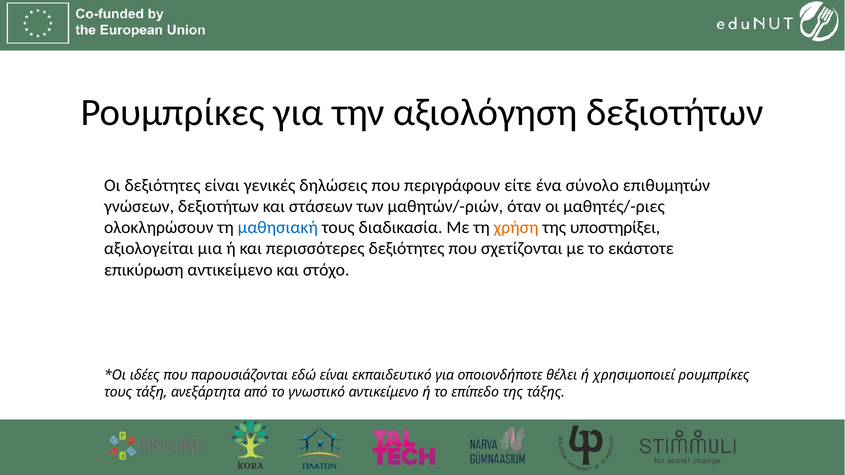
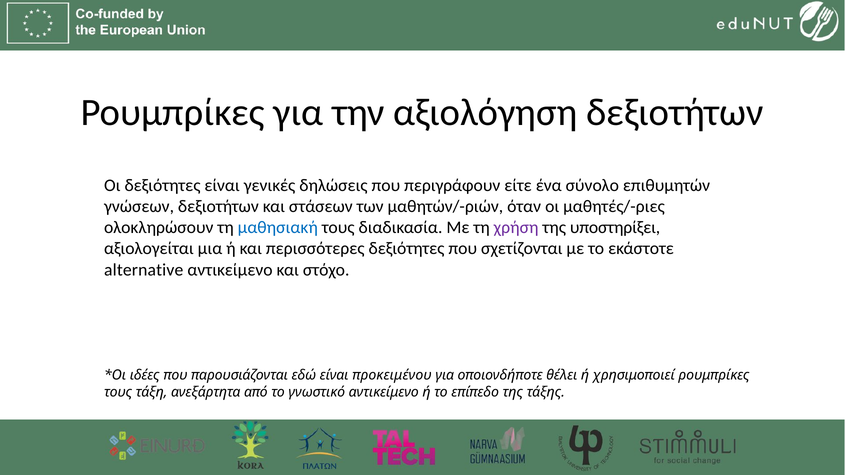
χρήση colour: orange -> purple
επικύρωση: επικύρωση -> alternative
εκπαιδευτικό: εκπαιδευτικό -> προκειμένου
